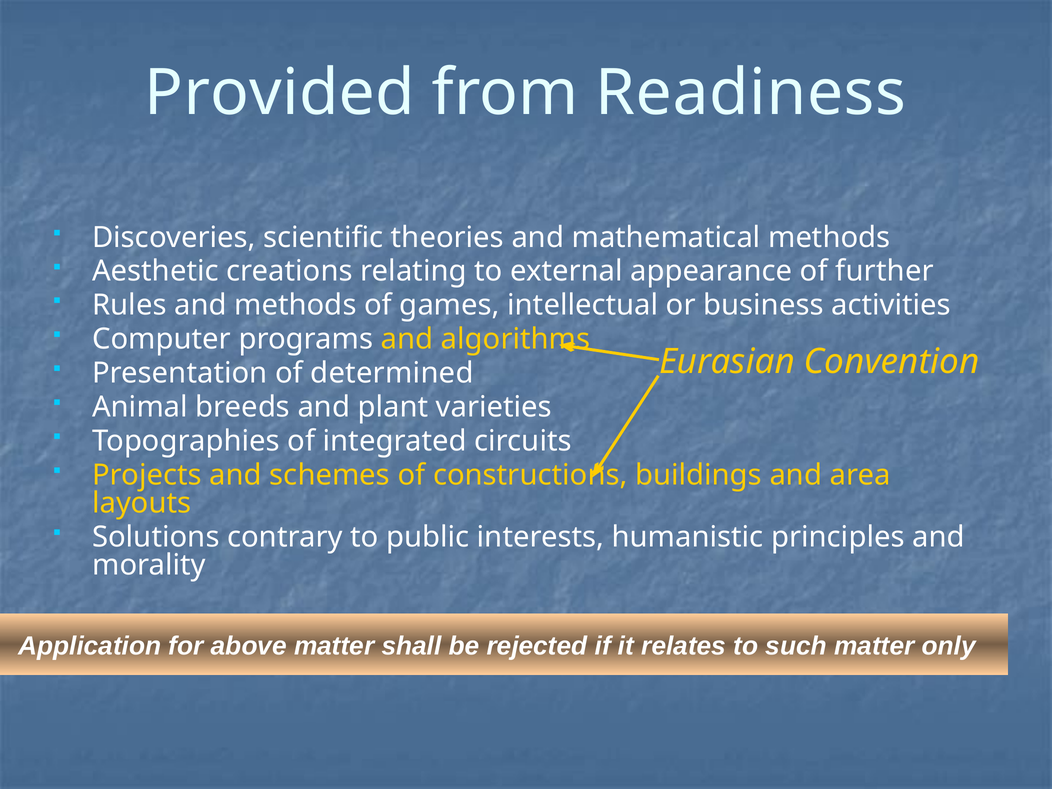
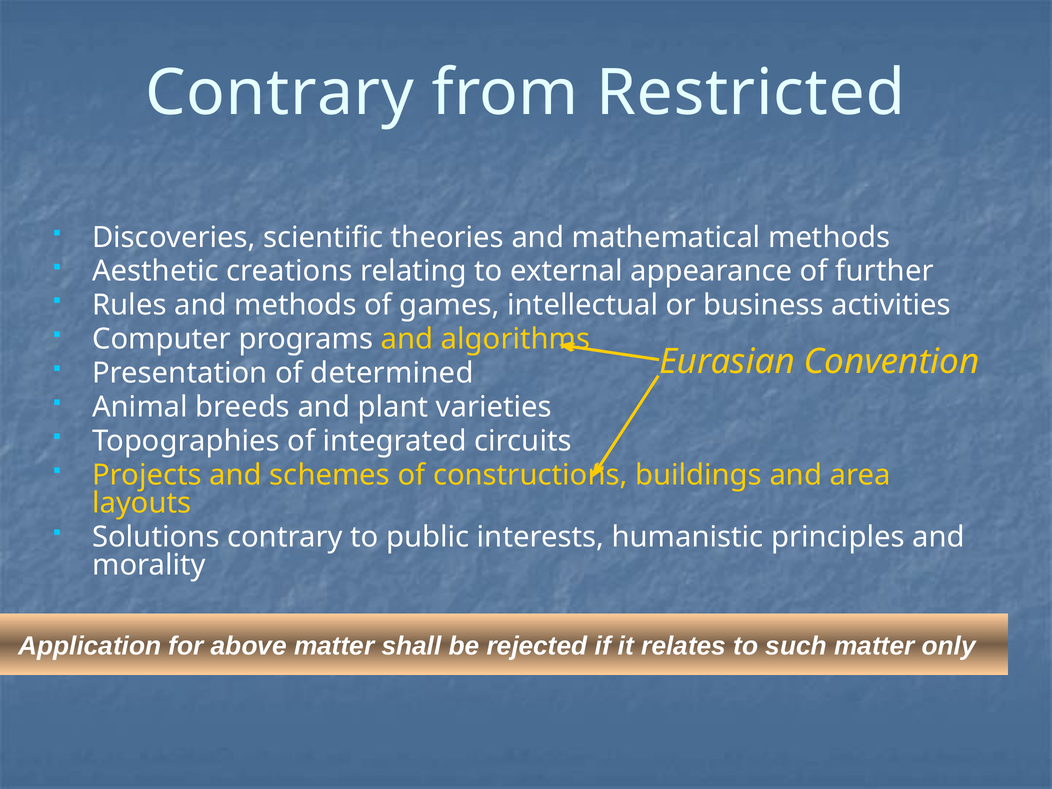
Provided at (280, 93): Provided -> Contrary
Readiness: Readiness -> Restricted
